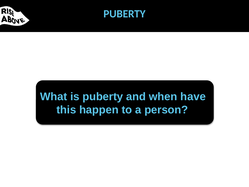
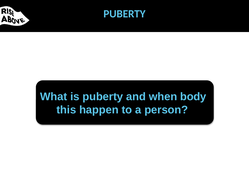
have: have -> body
